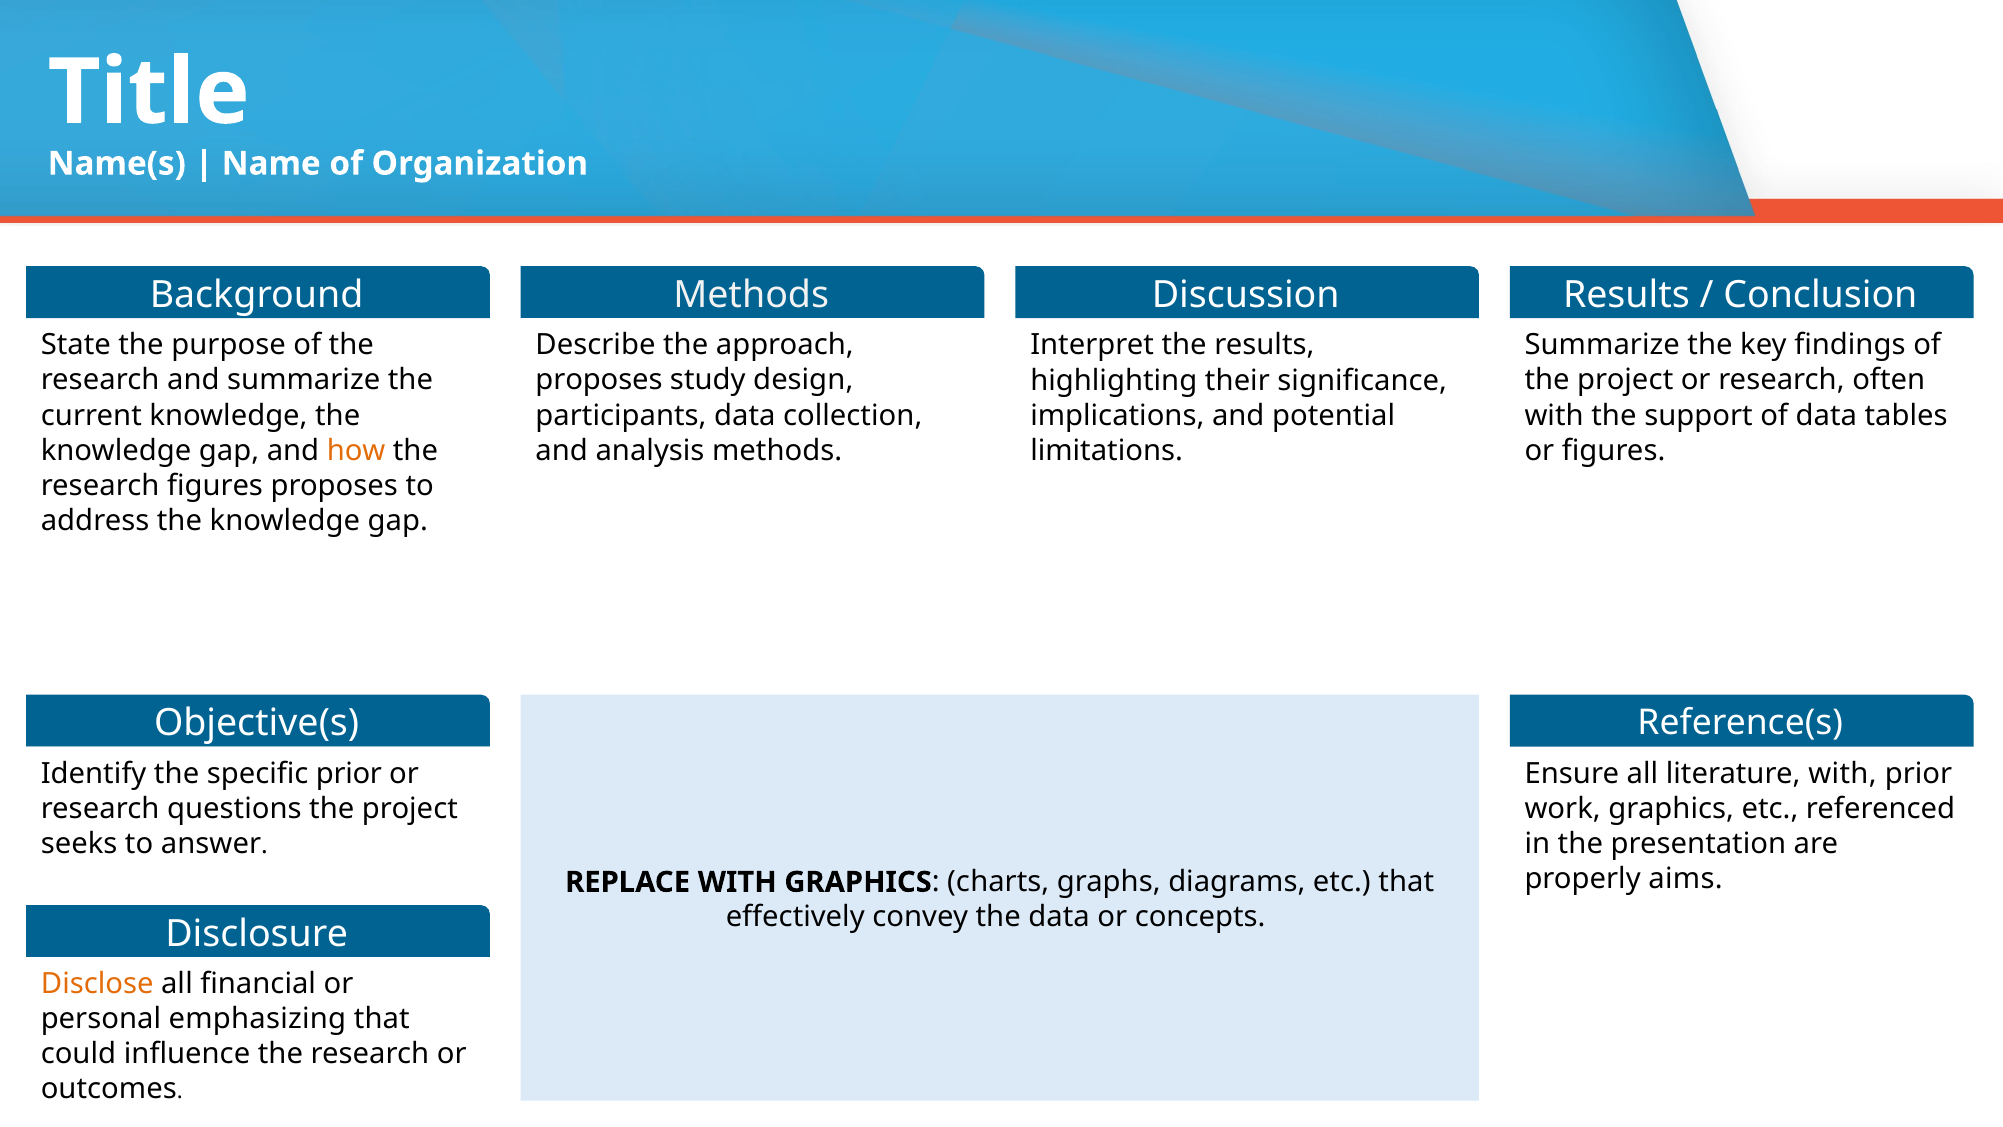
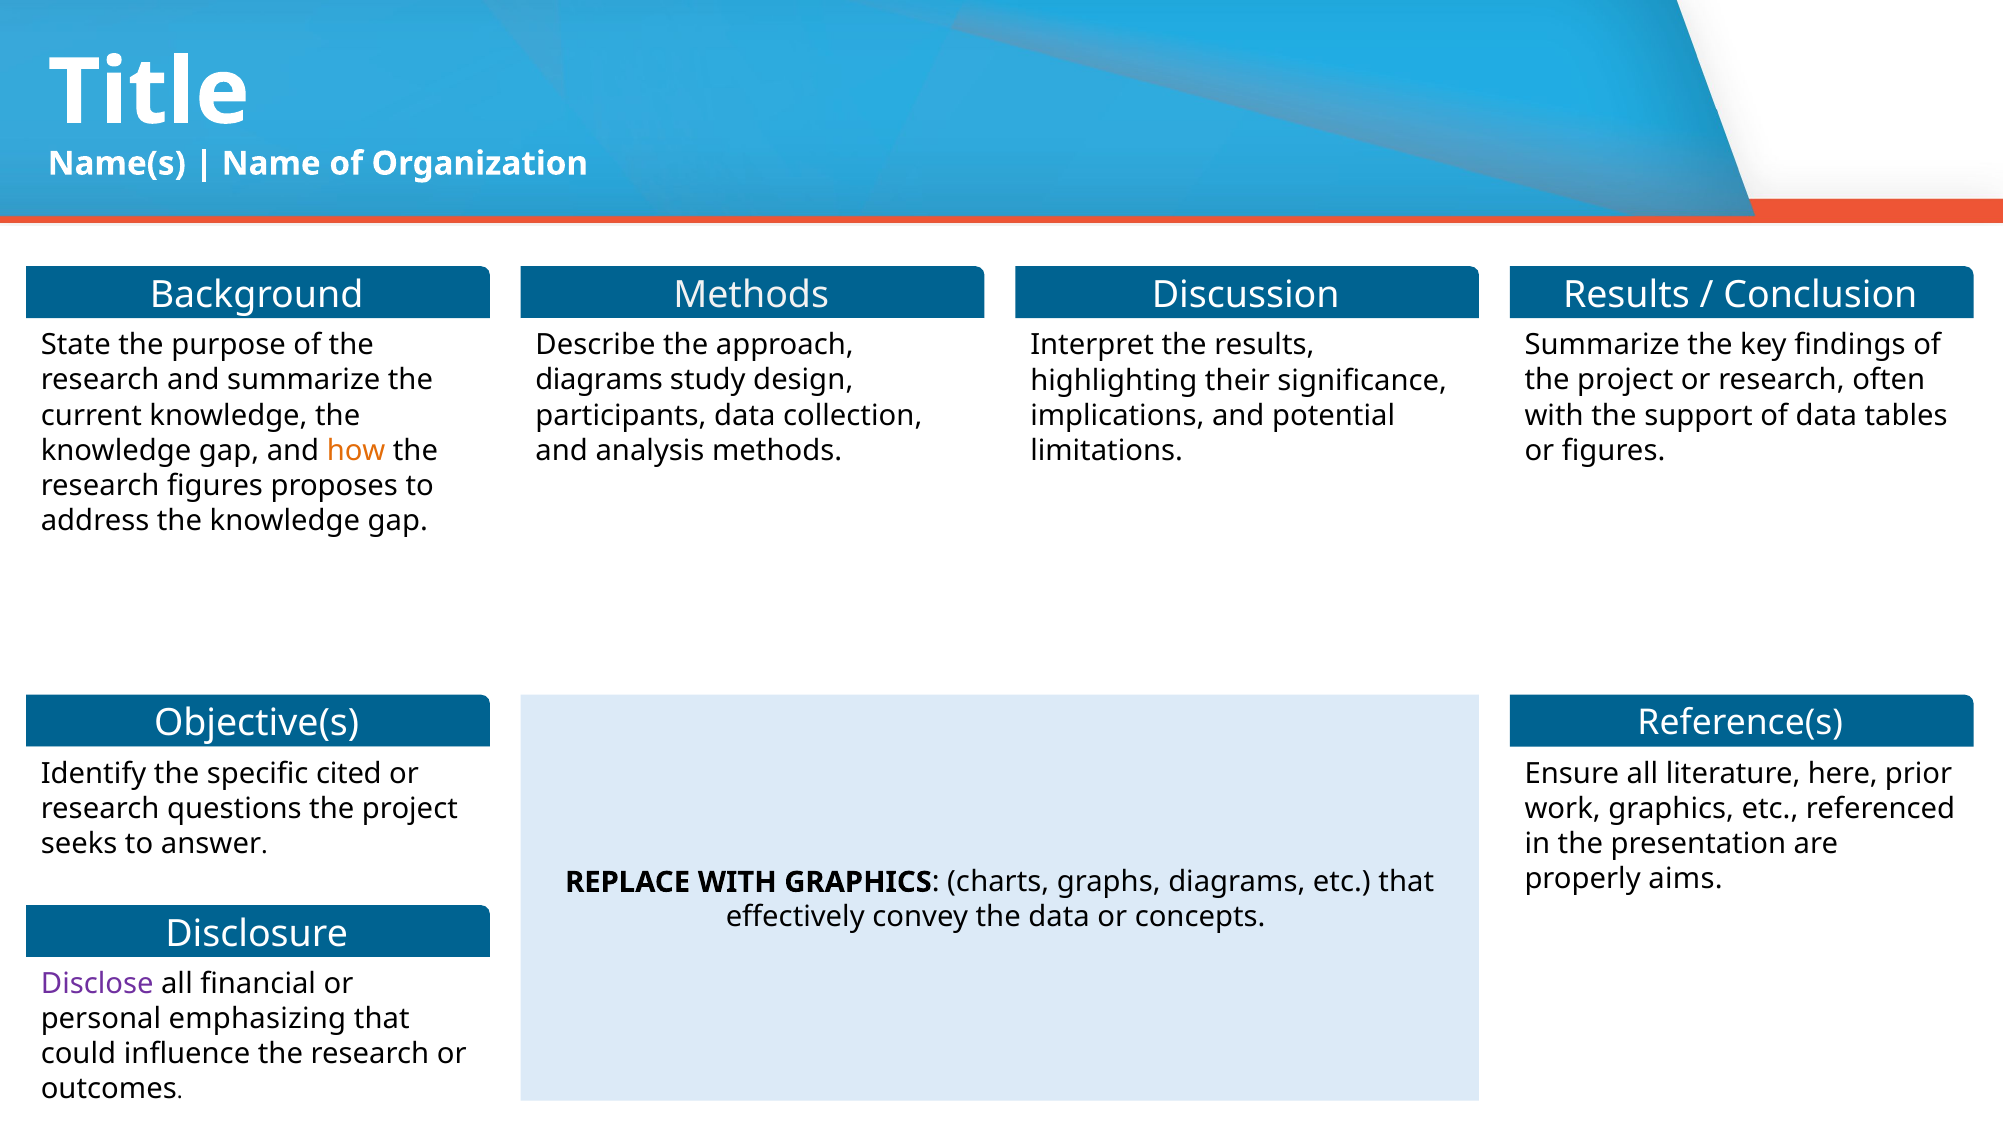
proposes at (599, 380): proposes -> diagrams
specific prior: prior -> cited
literature with: with -> here
Disclose colour: orange -> purple
